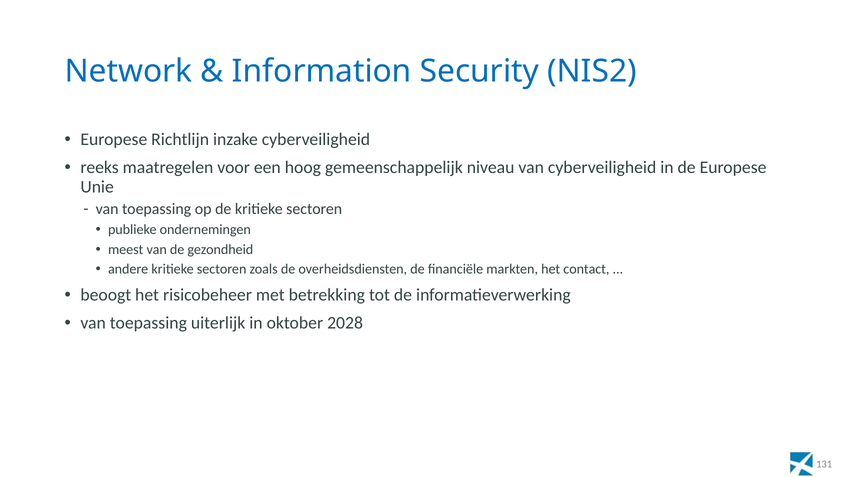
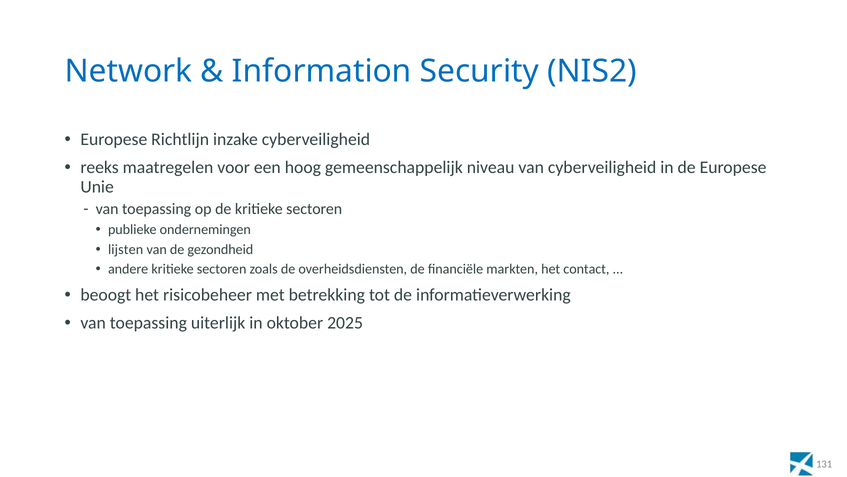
meest: meest -> lijsten
2028: 2028 -> 2025
